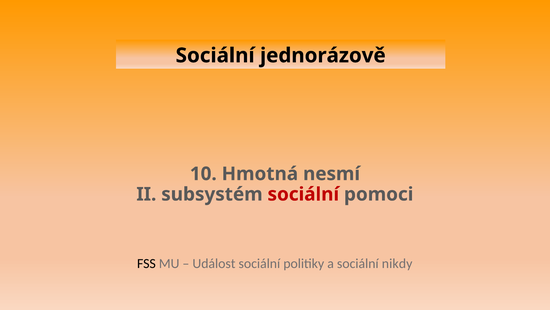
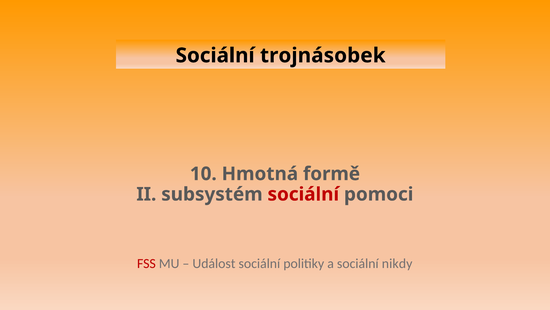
jednorázově: jednorázově -> trojnásobek
nesmí: nesmí -> formě
FSS colour: black -> red
